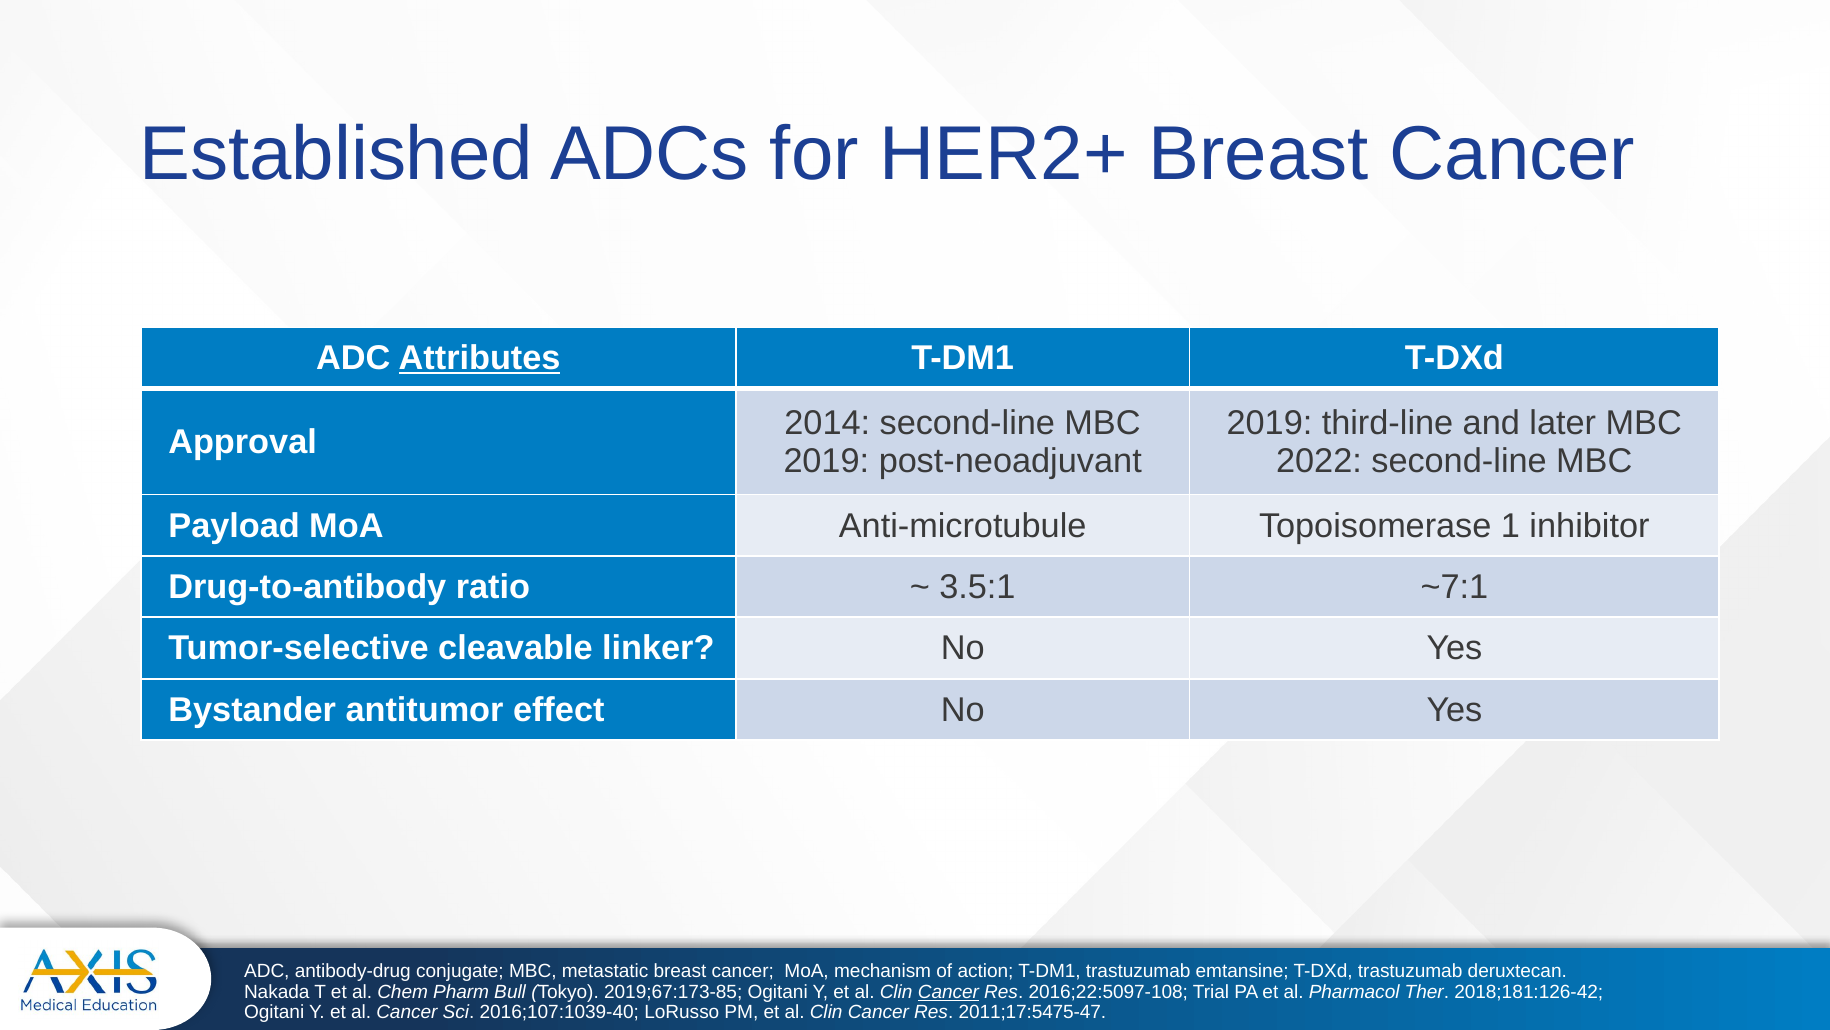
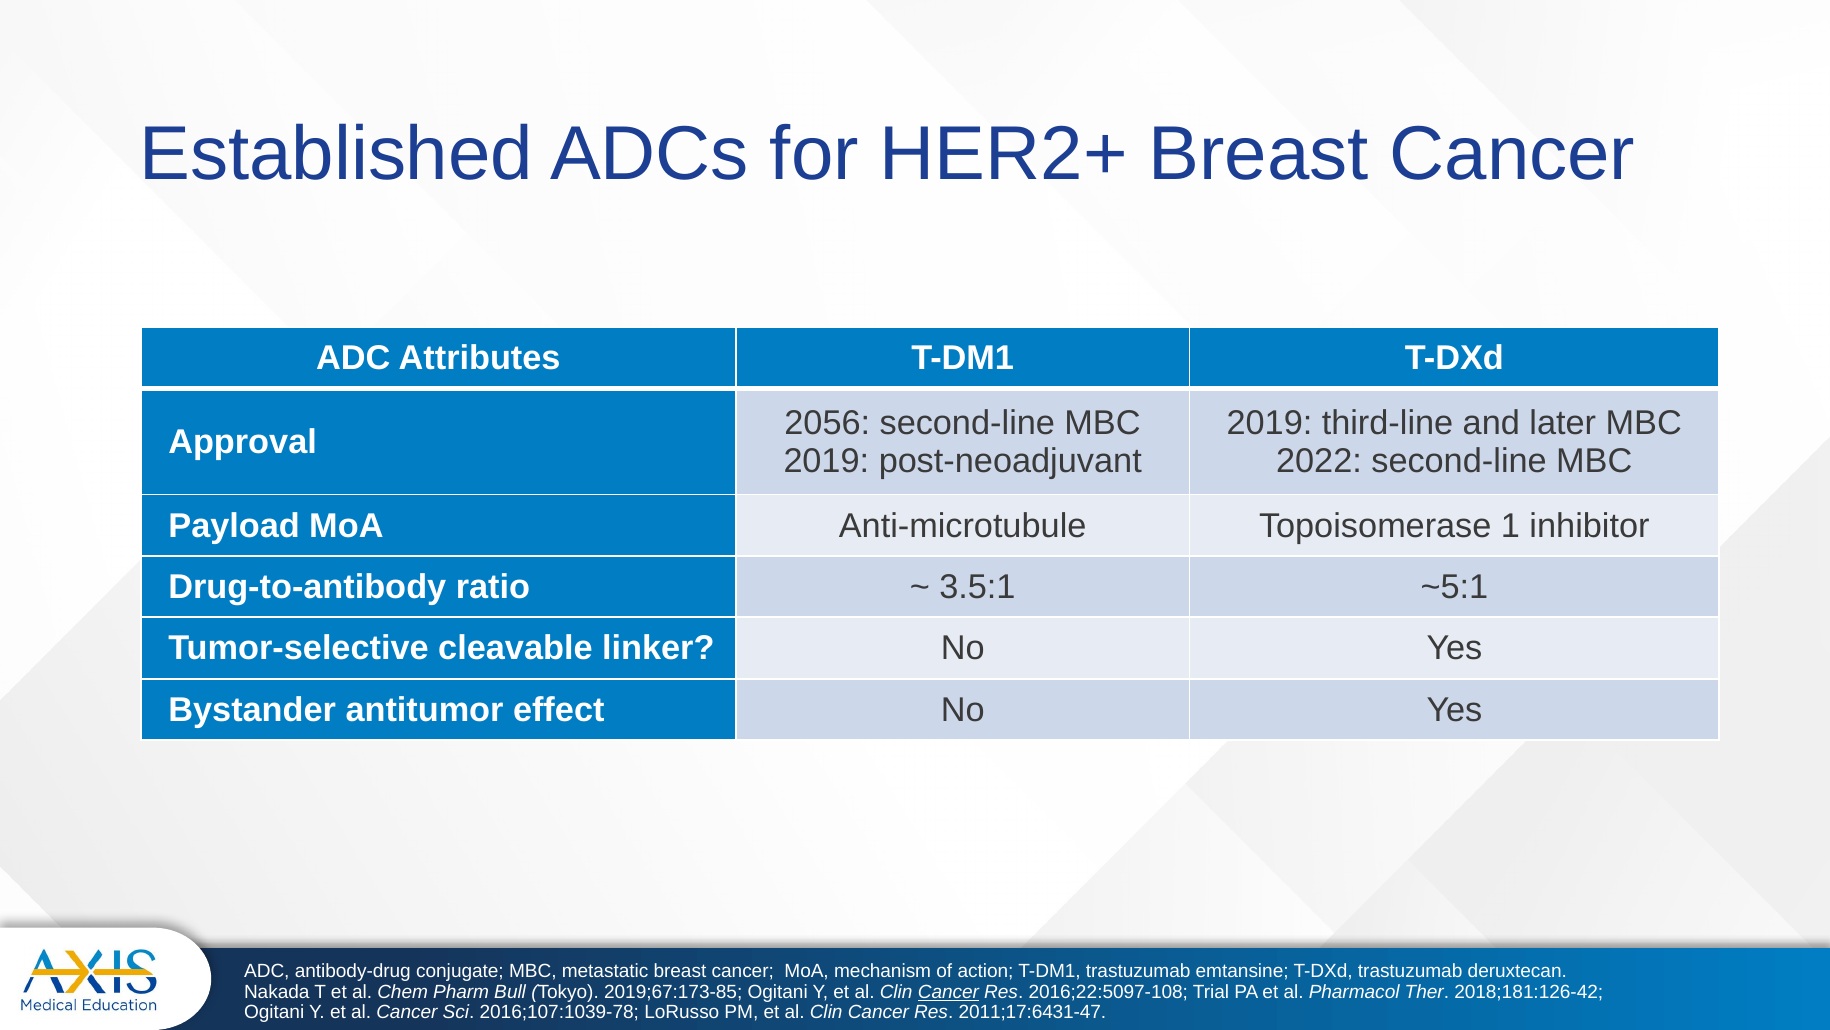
Attributes underline: present -> none
2014: 2014 -> 2056
~7:1: ~7:1 -> ~5:1
2016;107:1039-40: 2016;107:1039-40 -> 2016;107:1039-78
2011;17:5475-47: 2011;17:5475-47 -> 2011;17:6431-47
